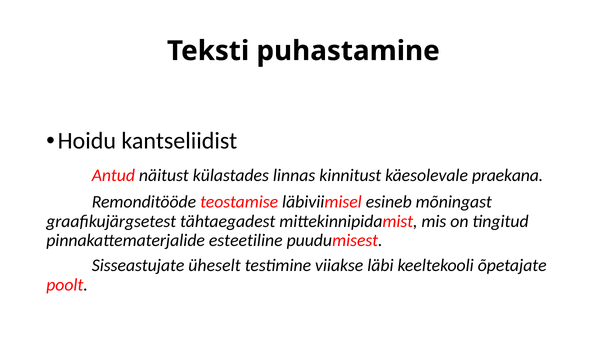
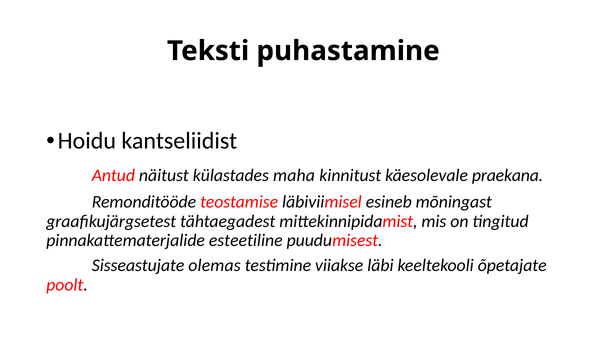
linnas: linnas -> maha
üheselt: üheselt -> olemas
